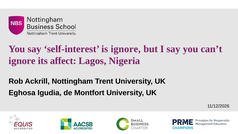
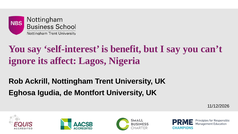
is ignore: ignore -> benefit
